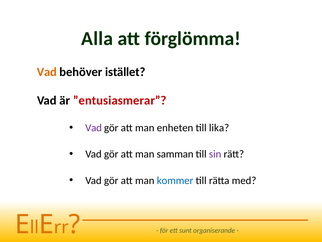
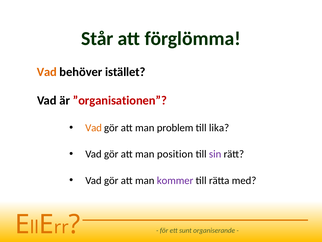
Alla: Alla -> Står
”entusiasmerar: ”entusiasmerar -> ”organisationen
Vad at (94, 128) colour: purple -> orange
enheten: enheten -> problem
samman: samman -> position
kommer colour: blue -> purple
